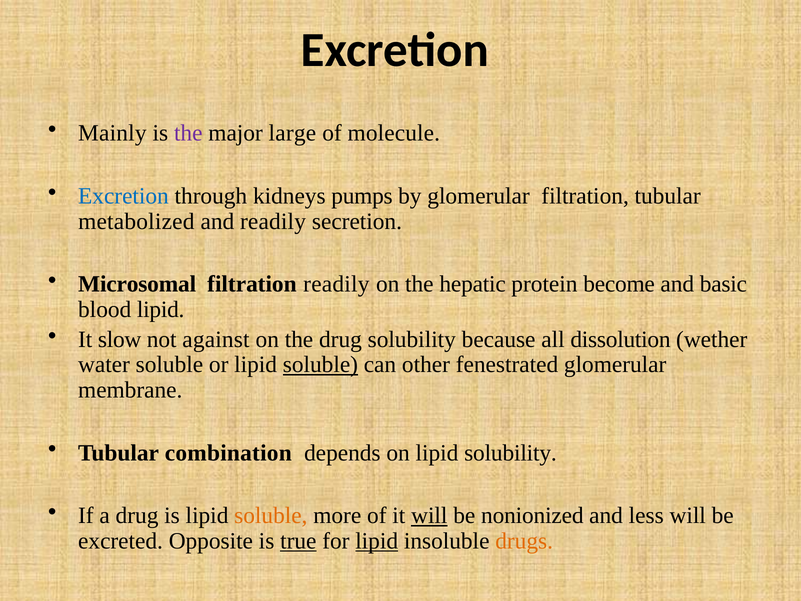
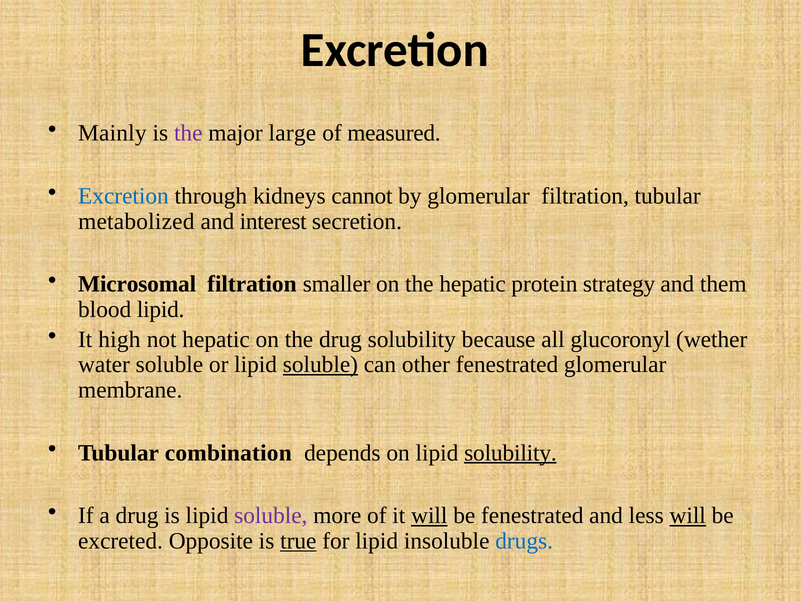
molecule: molecule -> measured
pumps: pumps -> cannot
and readily: readily -> interest
filtration readily: readily -> smaller
become: become -> strategy
basic: basic -> them
slow: slow -> high
not against: against -> hepatic
dissolution: dissolution -> glucoronyl
solubility at (510, 453) underline: none -> present
soluble at (271, 515) colour: orange -> purple
be nonionized: nonionized -> fenestrated
will at (688, 515) underline: none -> present
lipid at (377, 541) underline: present -> none
drugs colour: orange -> blue
